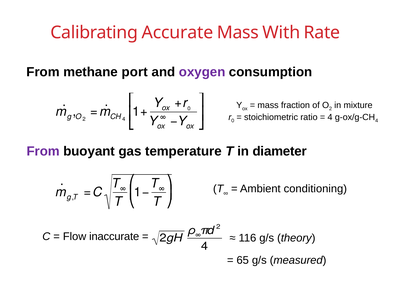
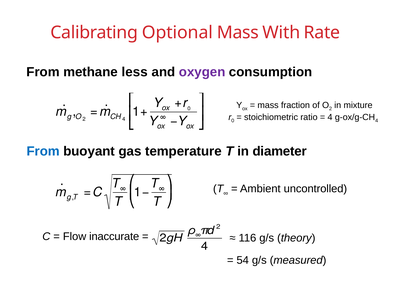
Accurate: Accurate -> Optional
port: port -> less
From at (43, 152) colour: purple -> blue
conditioning: conditioning -> uncontrolled
65: 65 -> 54
